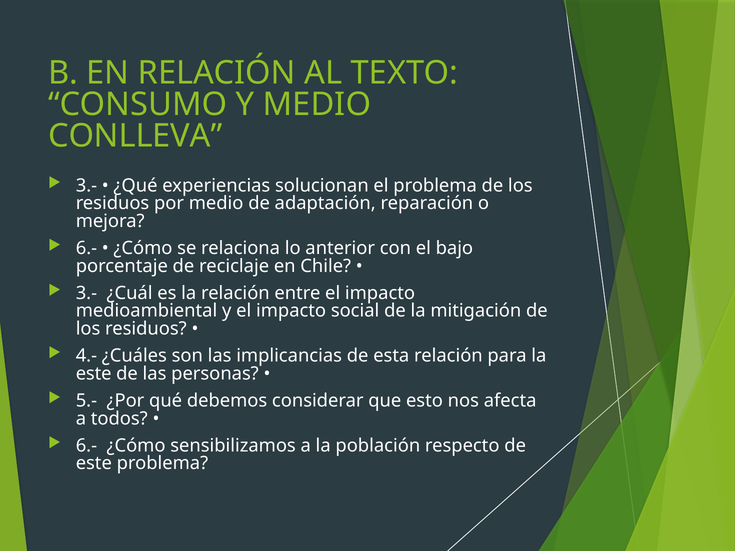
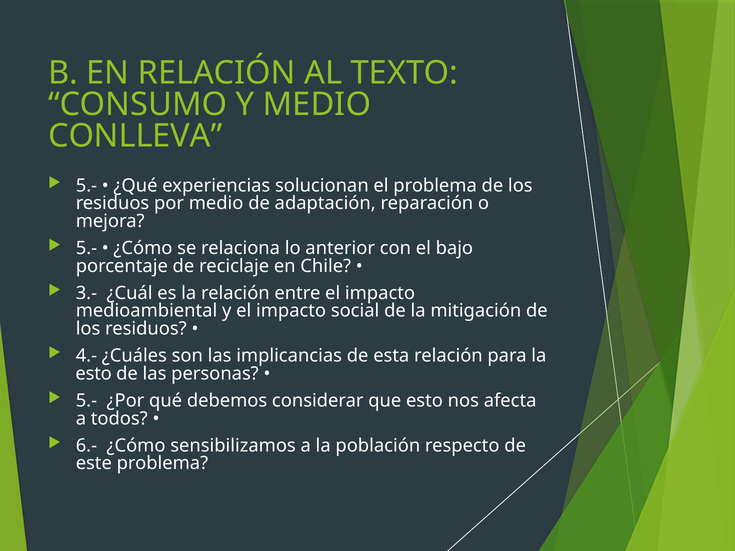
3.- at (86, 186): 3.- -> 5.-
6.- at (86, 248): 6.- -> 5.-
este at (94, 374): este -> esto
